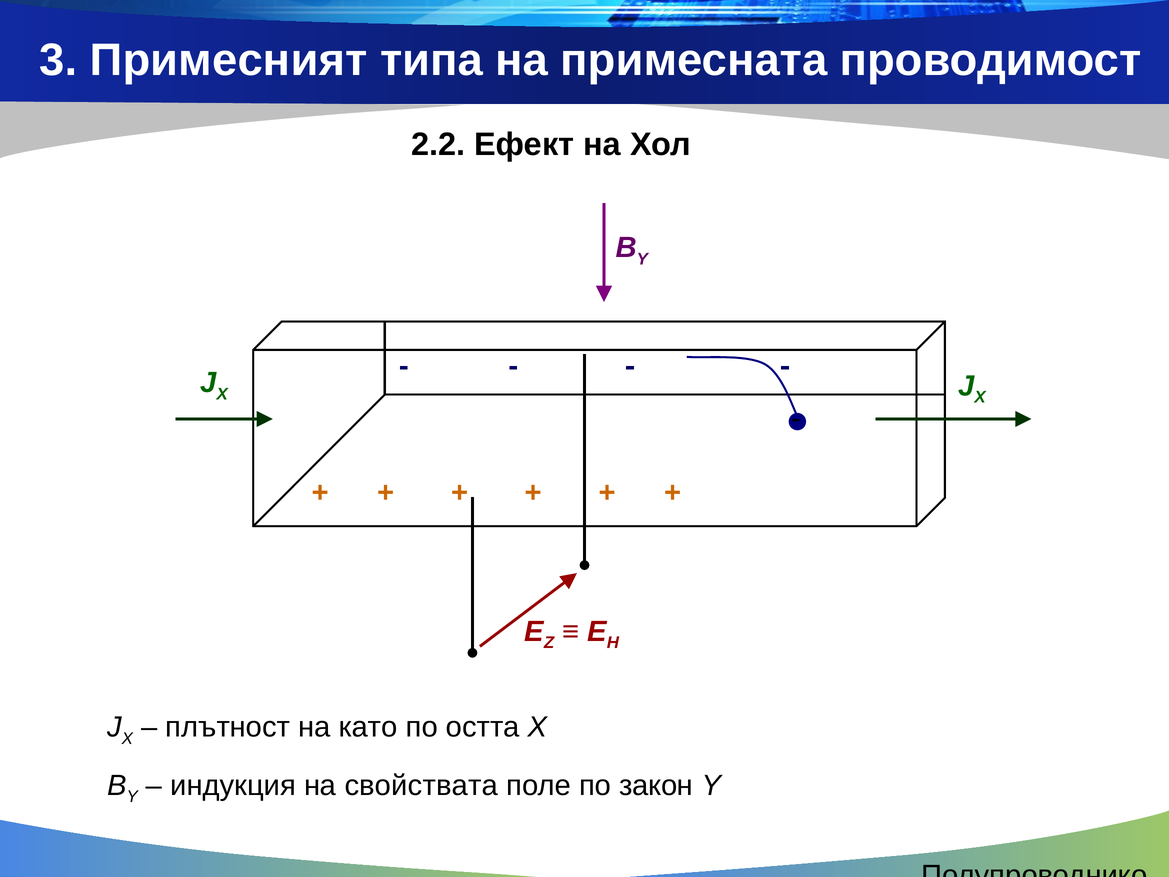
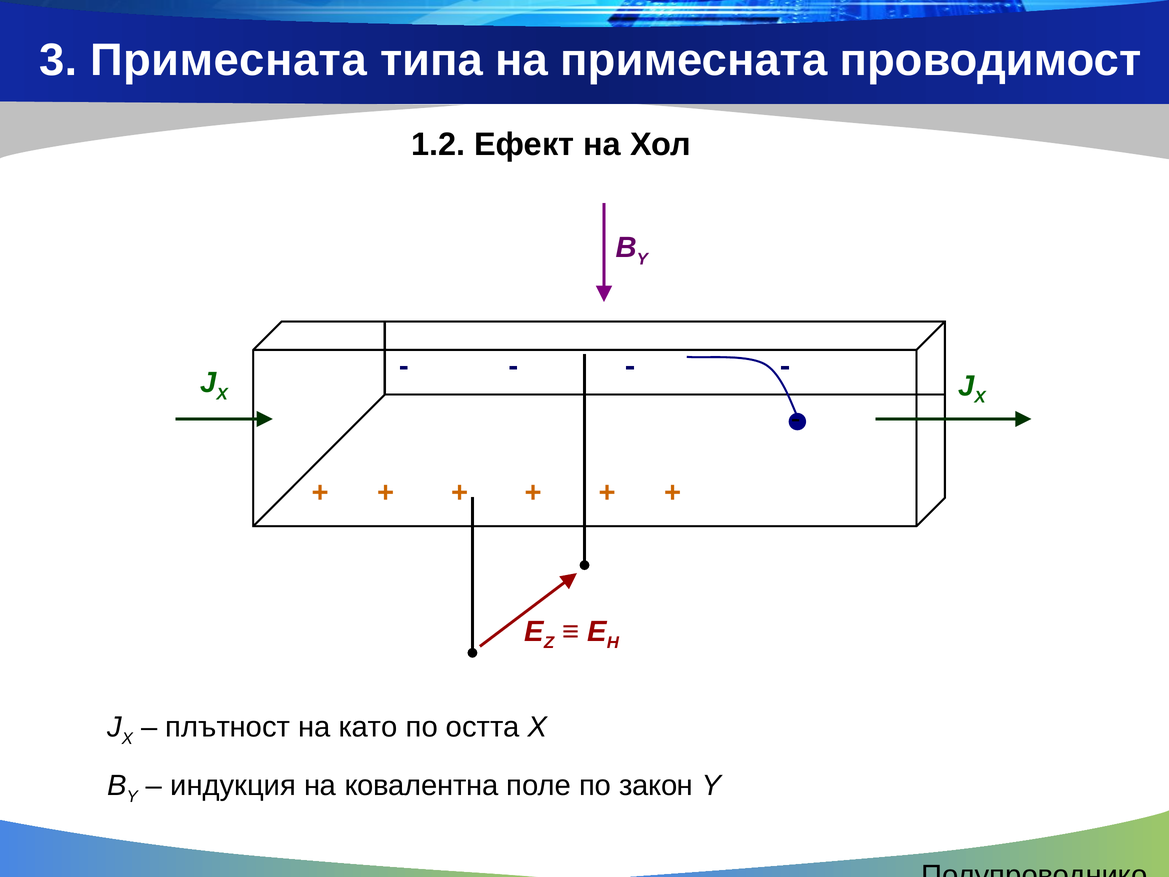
3 Примесният: Примесният -> Примесната
2.2: 2.2 -> 1.2
свойствата: свойствата -> ковалентна
